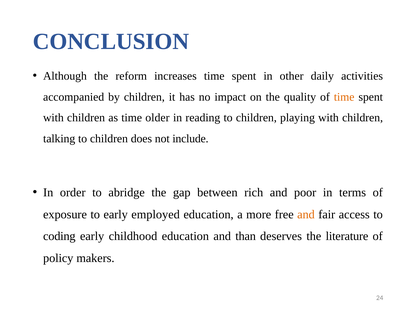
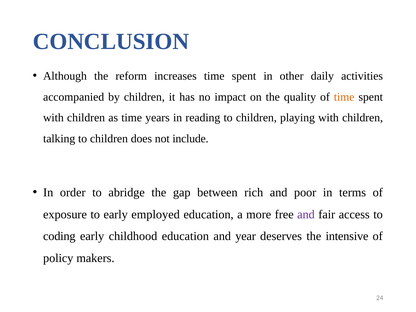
older: older -> years
and at (306, 214) colour: orange -> purple
than: than -> year
literature: literature -> intensive
